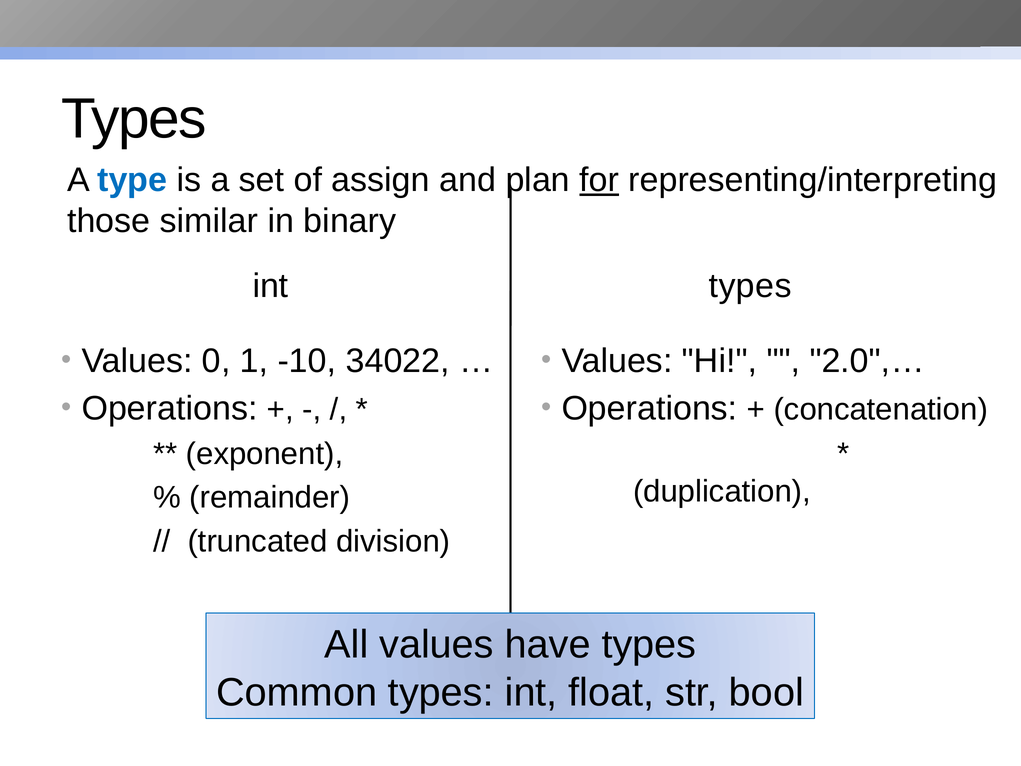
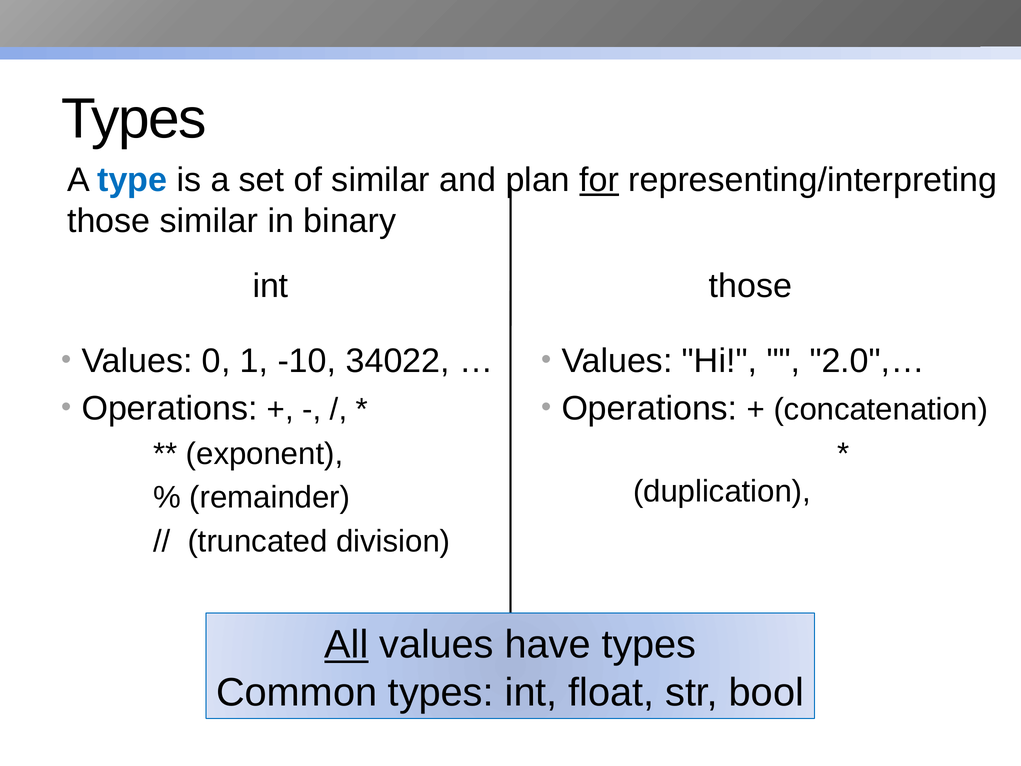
of assign: assign -> similar
types at (750, 286): types -> those
All underline: none -> present
